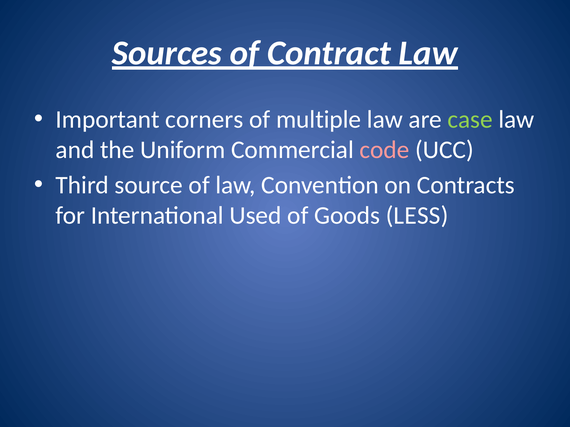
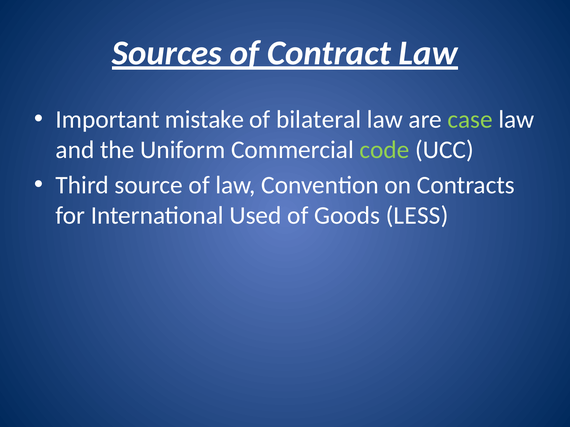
corners: corners -> mistake
multiple: multiple -> bilateral
code colour: pink -> light green
